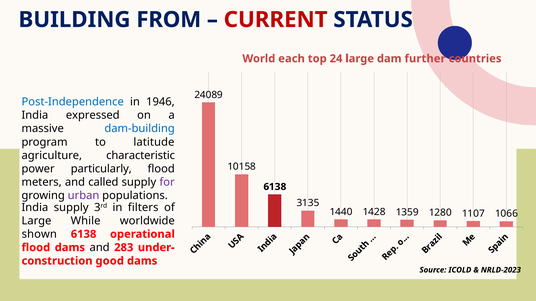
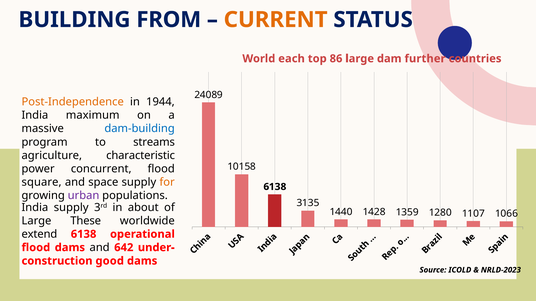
CURRENT colour: red -> orange
24: 24 -> 86
Post-Independence colour: blue -> orange
1946: 1946 -> 1944
expressed: expressed -> maximum
latitude: latitude -> streams
particularly: particularly -> concurrent
meters: meters -> square
called: called -> space
for colour: purple -> orange
filters: filters -> about
While: While -> These
shown: shown -> extend
283: 283 -> 642
